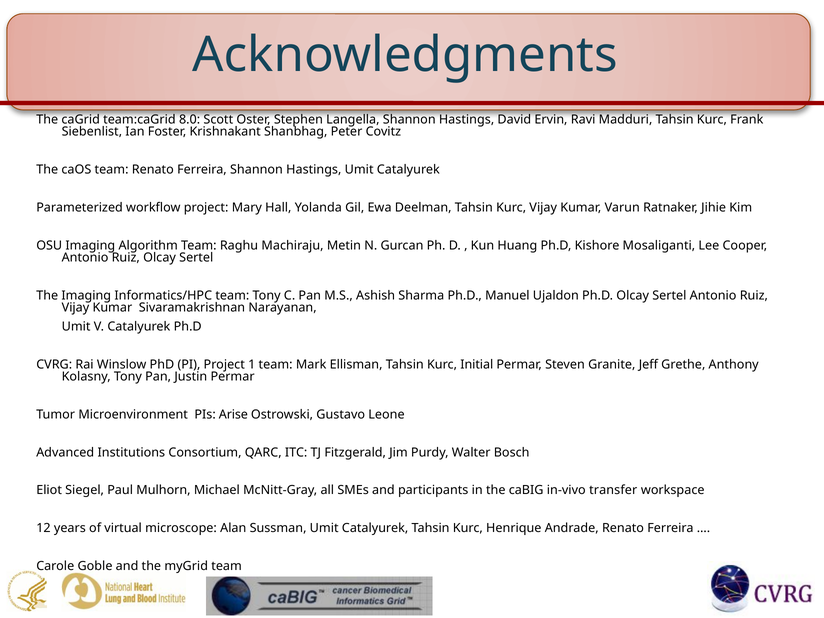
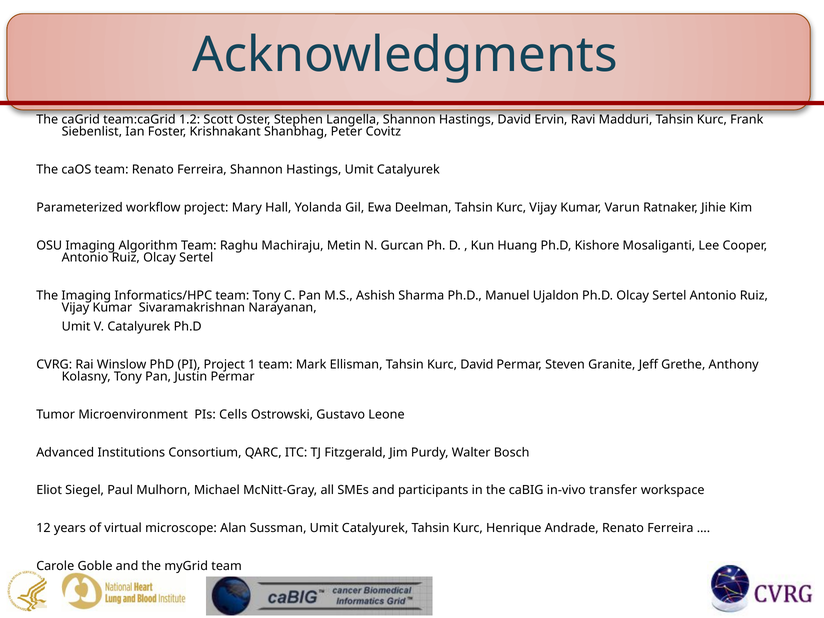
8.0: 8.0 -> 1.2
Kurc Initial: Initial -> David
Arise: Arise -> Cells
